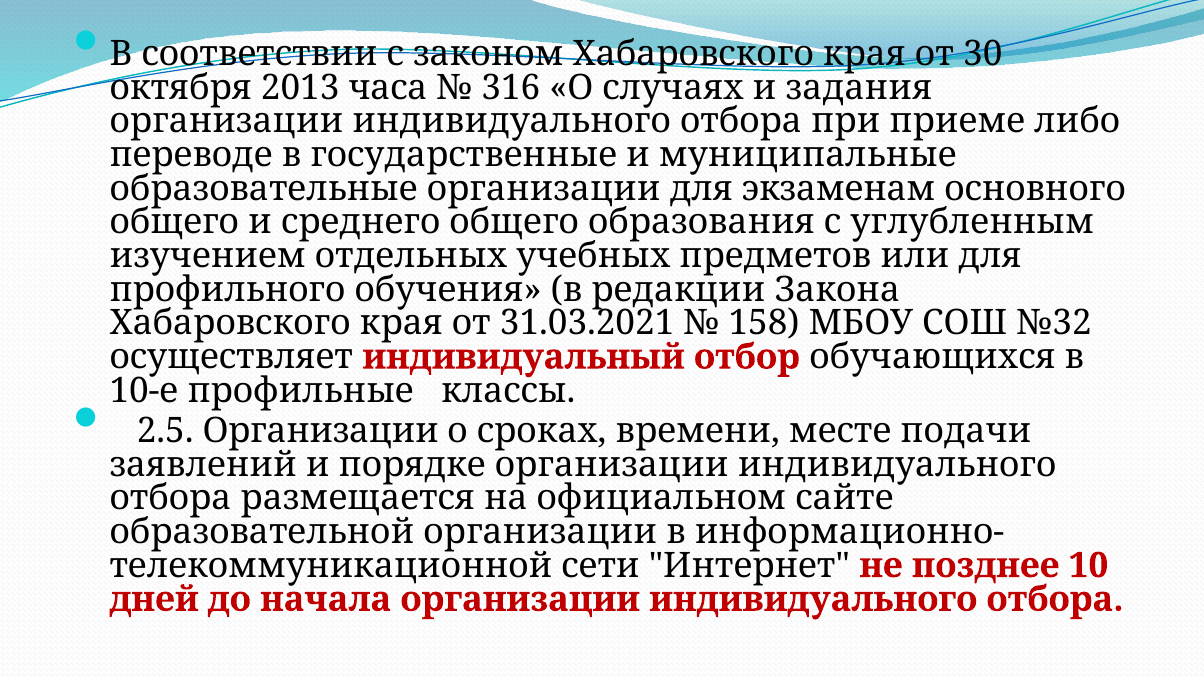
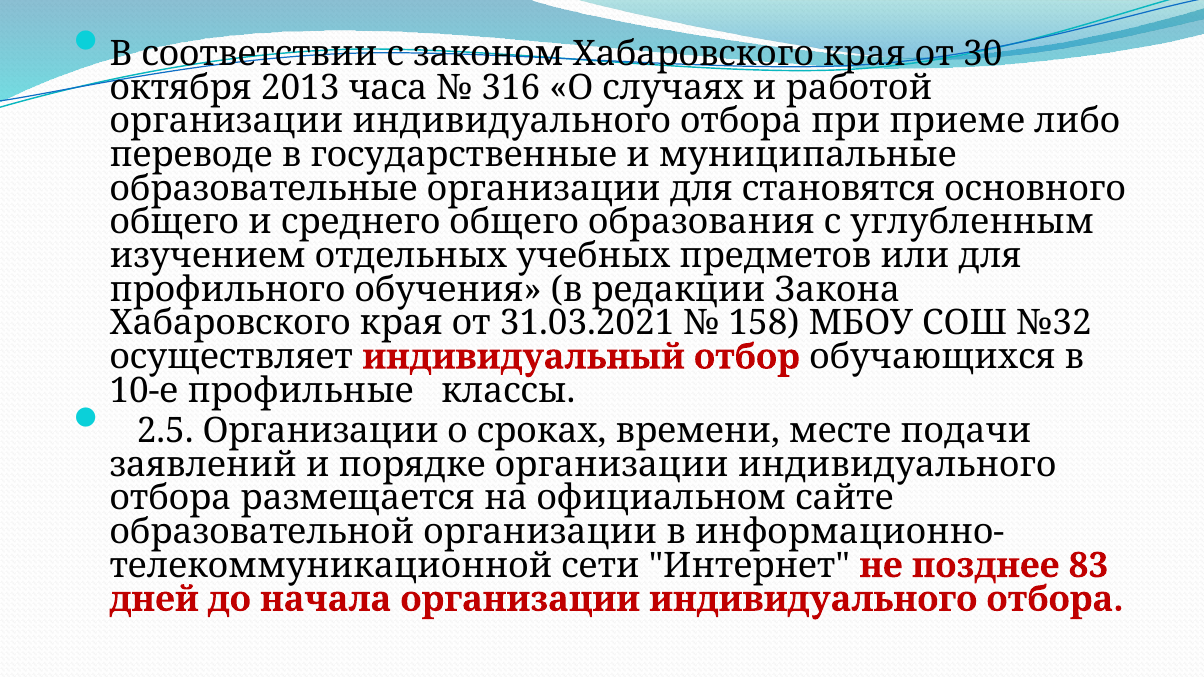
задания: задания -> работой
экзаменам: экзаменам -> становятся
10: 10 -> 83
